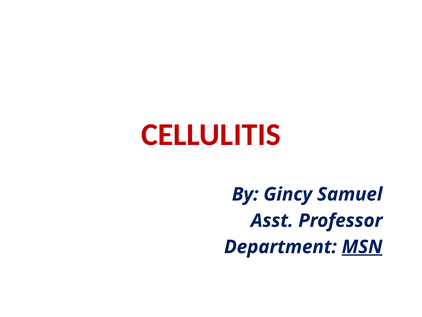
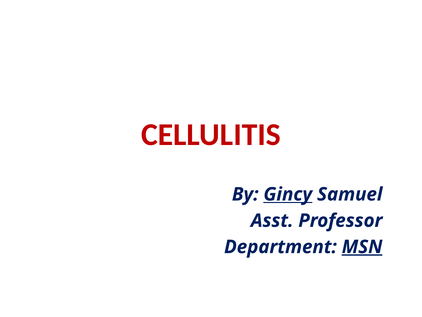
Gincy underline: none -> present
